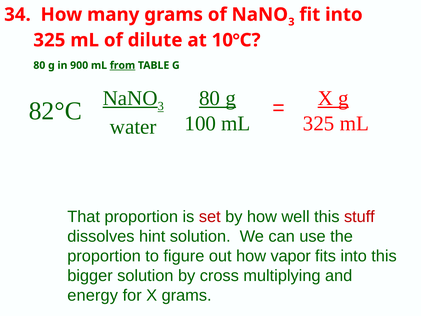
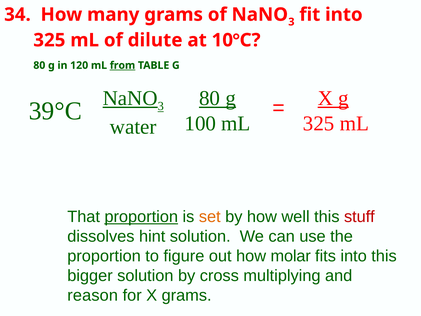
900: 900 -> 120
82°C: 82°C -> 39°C
proportion at (141, 217) underline: none -> present
set colour: red -> orange
vapor: vapor -> molar
energy: energy -> reason
